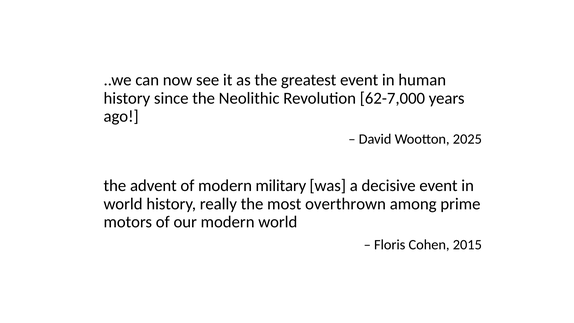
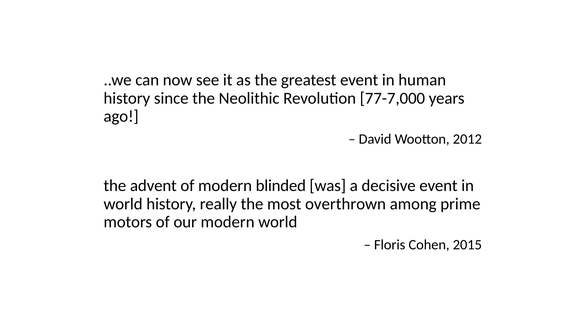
62-7,000: 62-7,000 -> 77-7,000
2025: 2025 -> 2012
military: military -> blinded
